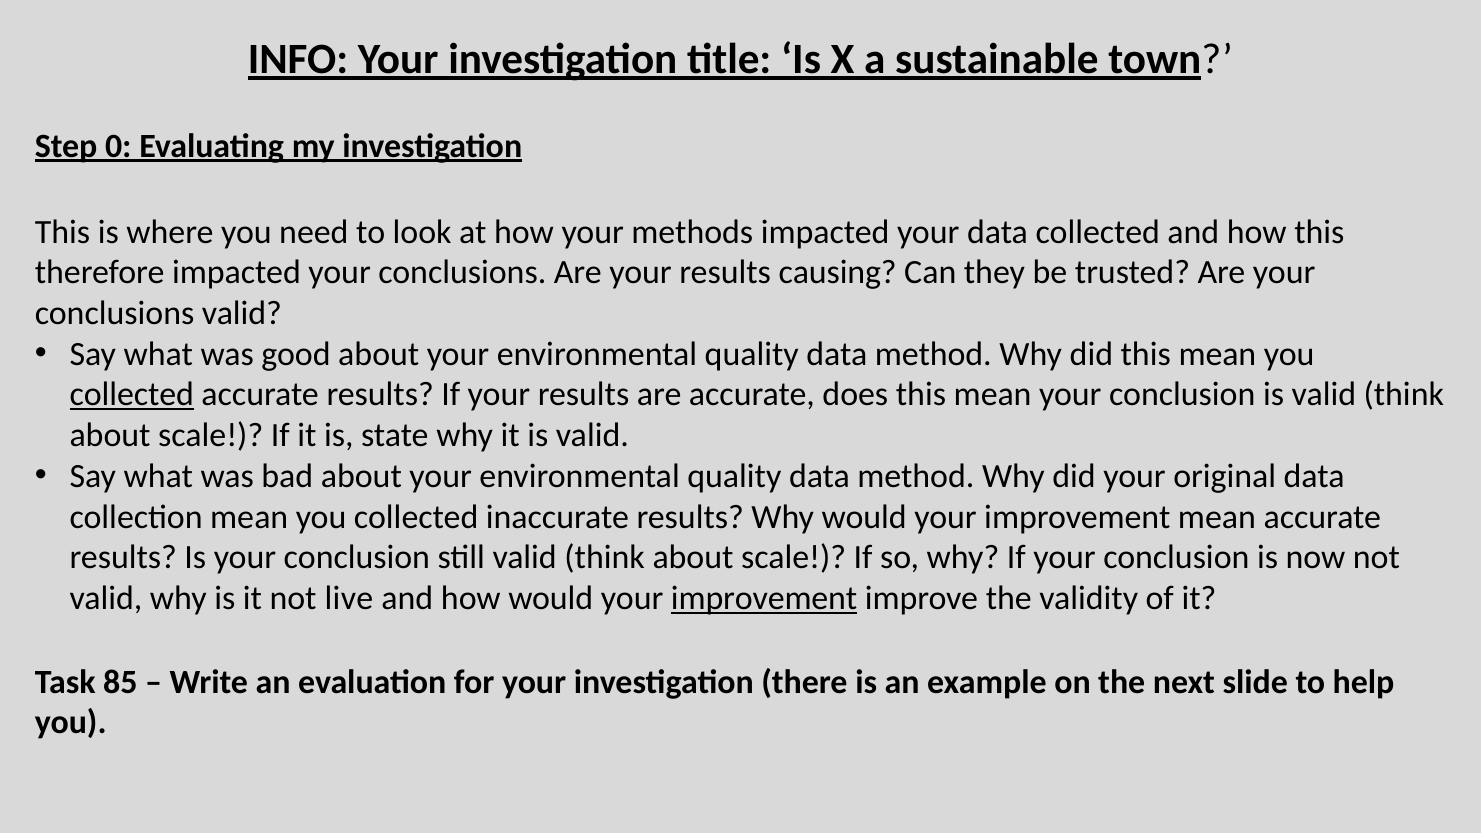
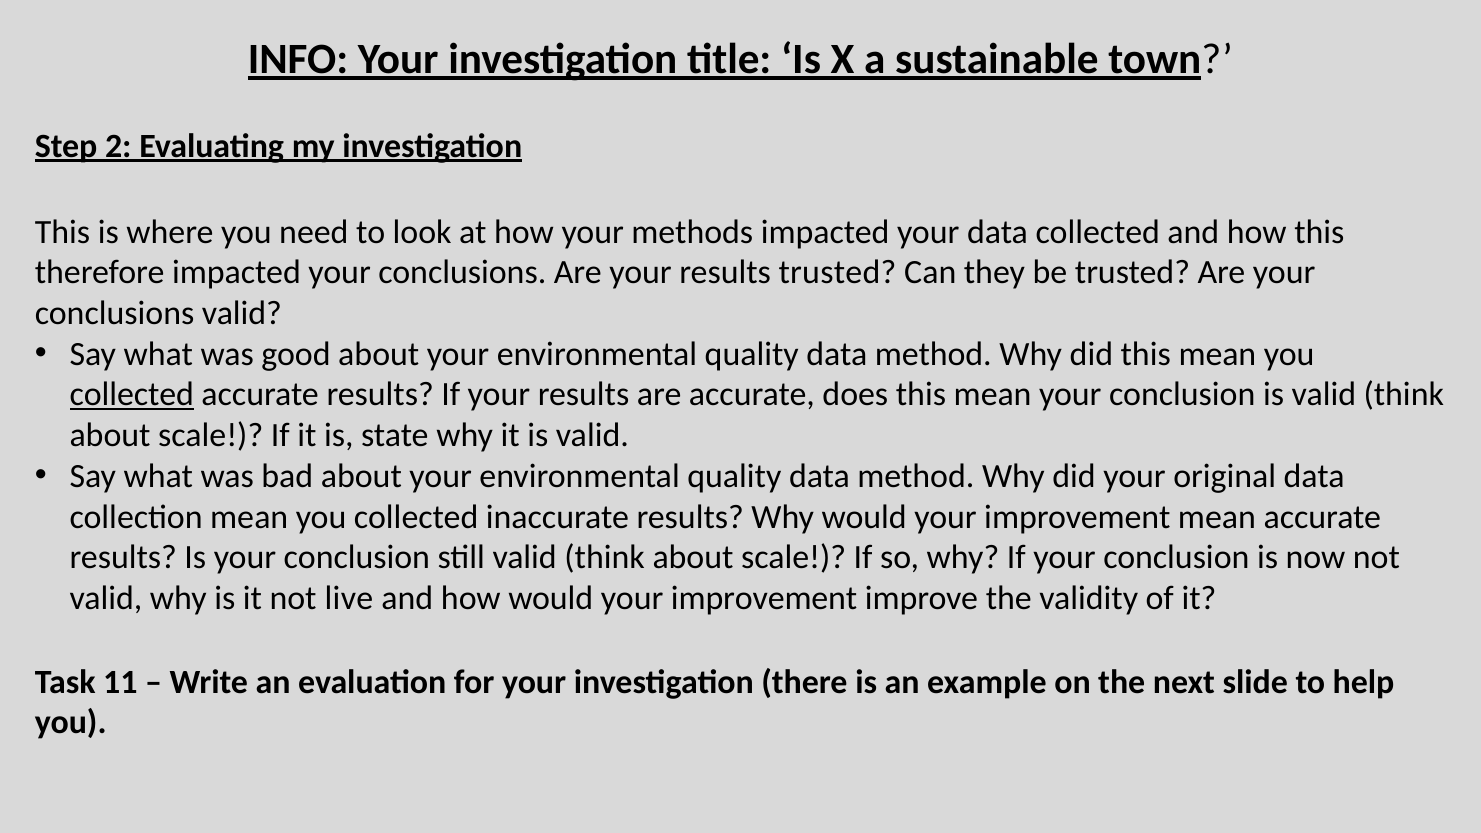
0: 0 -> 2
results causing: causing -> trusted
improvement at (764, 598) underline: present -> none
85: 85 -> 11
